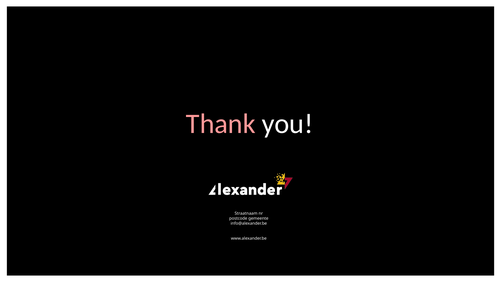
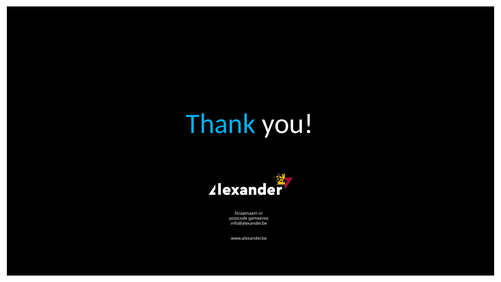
Thank colour: pink -> light blue
